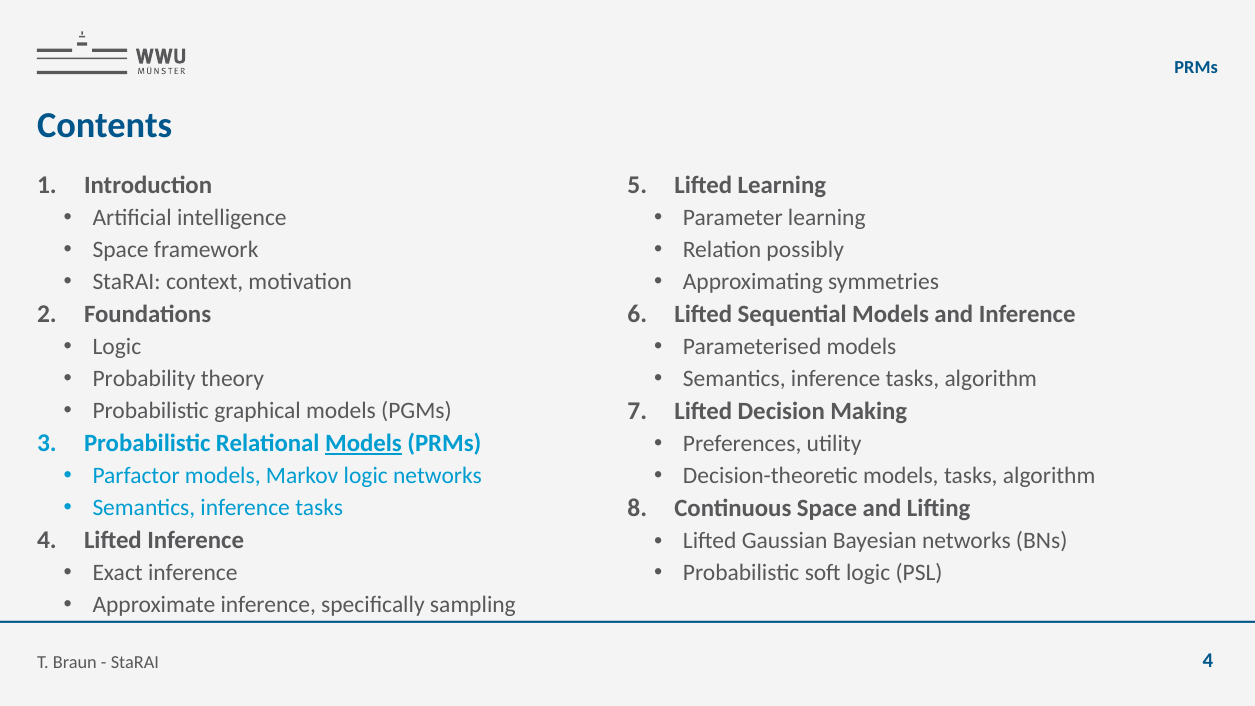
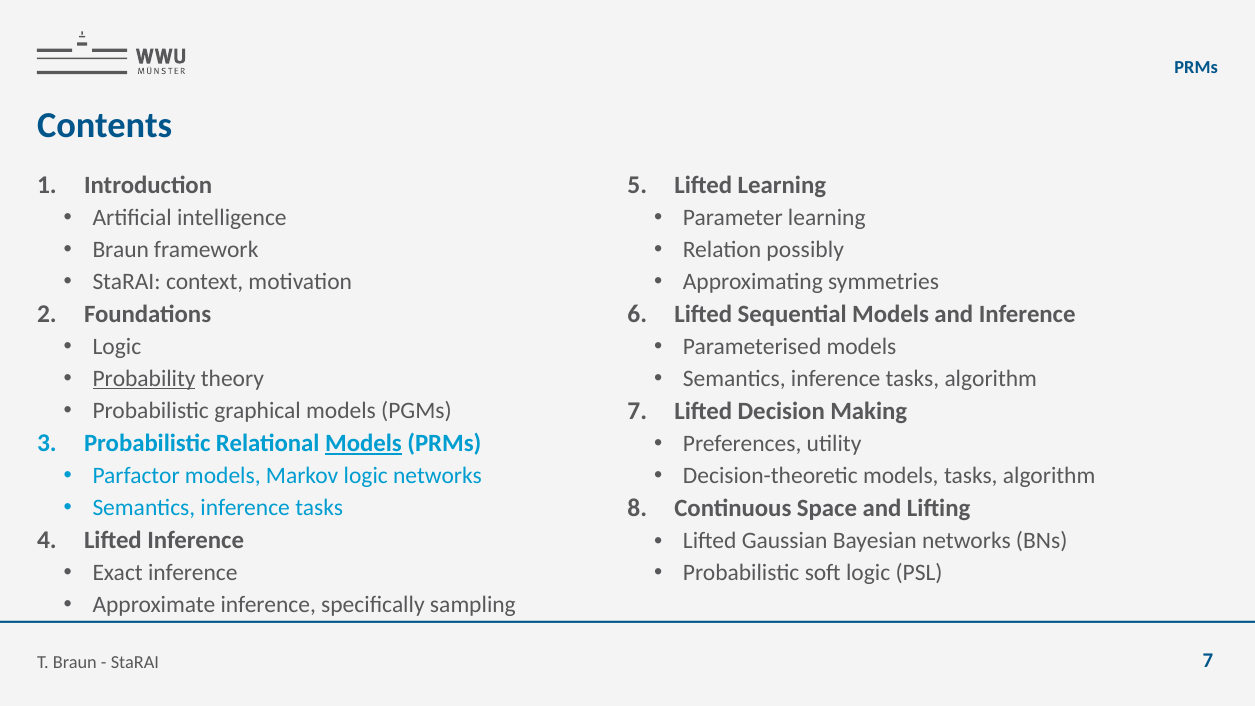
Space at (121, 249): Space -> Braun
Probability underline: none -> present
StaRAI 4: 4 -> 7
